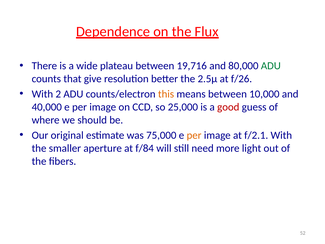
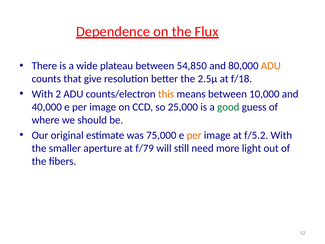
19,716: 19,716 -> 54,850
ADU at (271, 66) colour: green -> orange
f/26: f/26 -> f/18
good colour: red -> green
f/2.1: f/2.1 -> f/5.2
f/84: f/84 -> f/79
